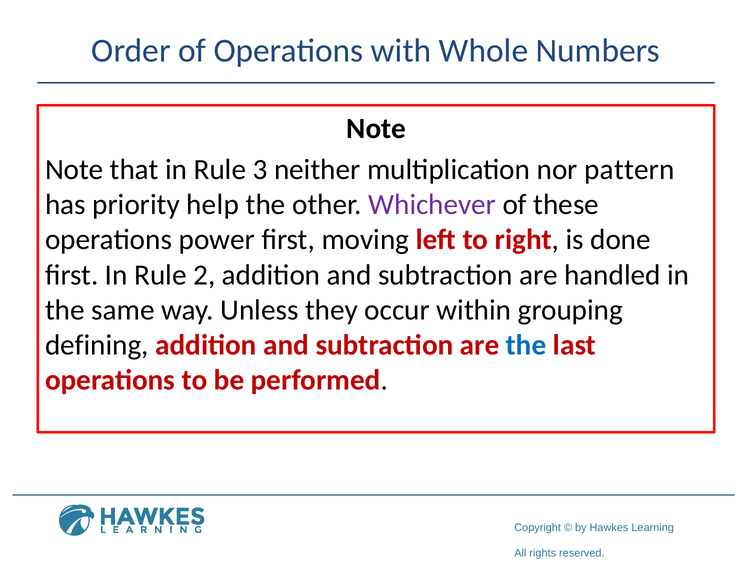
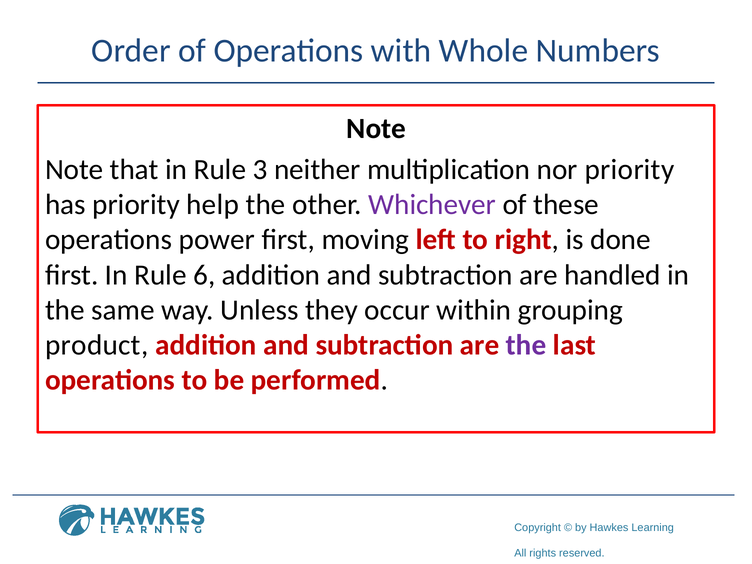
nor pattern: pattern -> priority
2: 2 -> 6
defining: defining -> product
the at (526, 345) colour: blue -> purple
